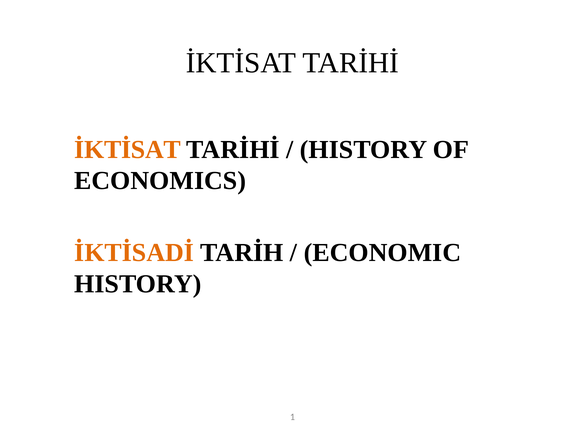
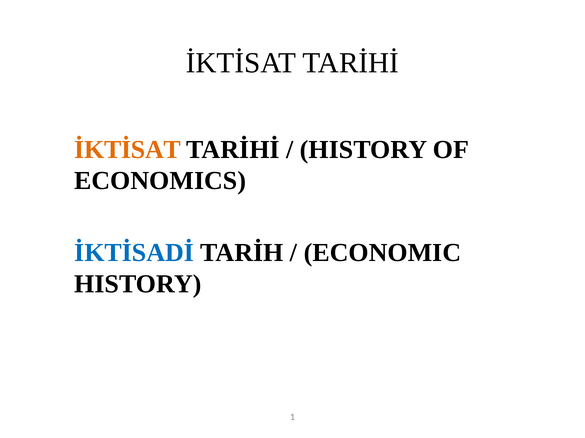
İKTİSADİ colour: orange -> blue
